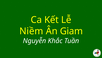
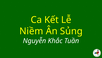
Giam: Giam -> Sủng
